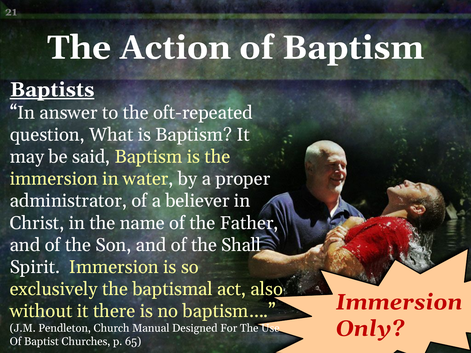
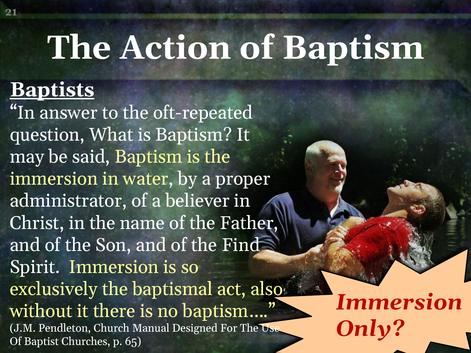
Shall: Shall -> Find
